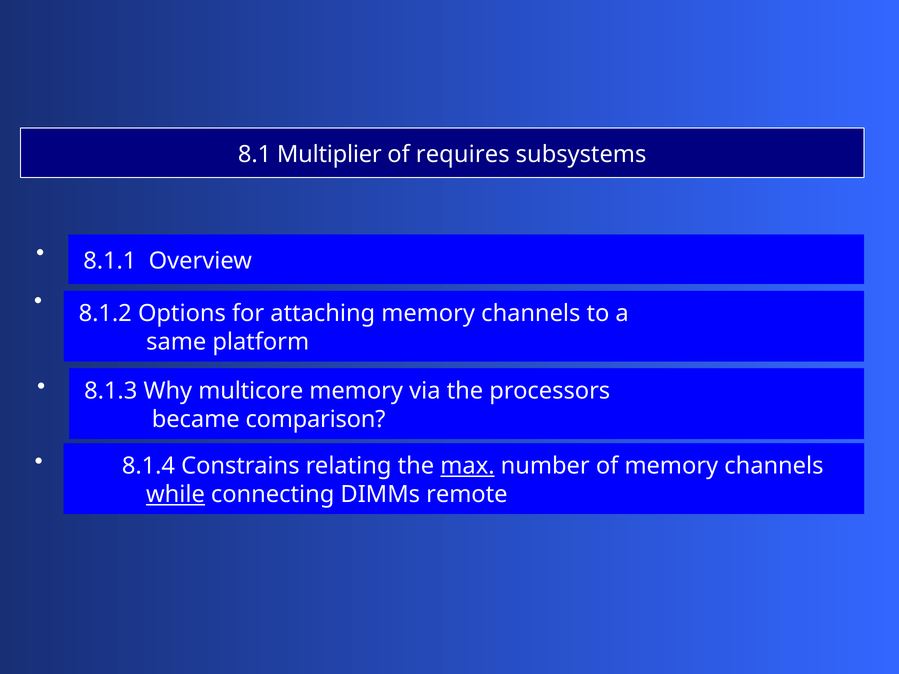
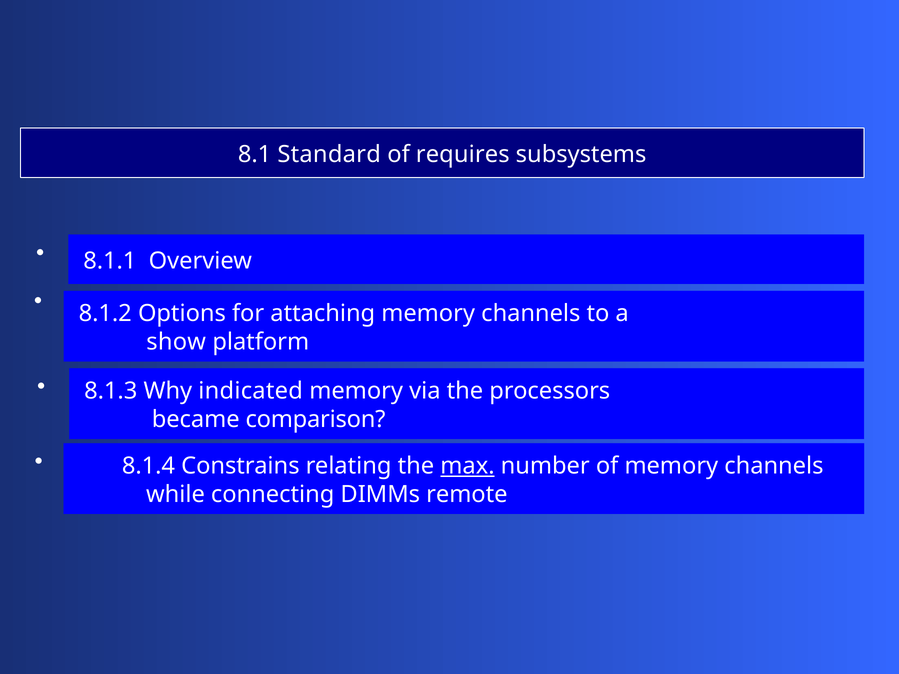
Multiplier: Multiplier -> Standard
same: same -> show
multicore: multicore -> indicated
while underline: present -> none
